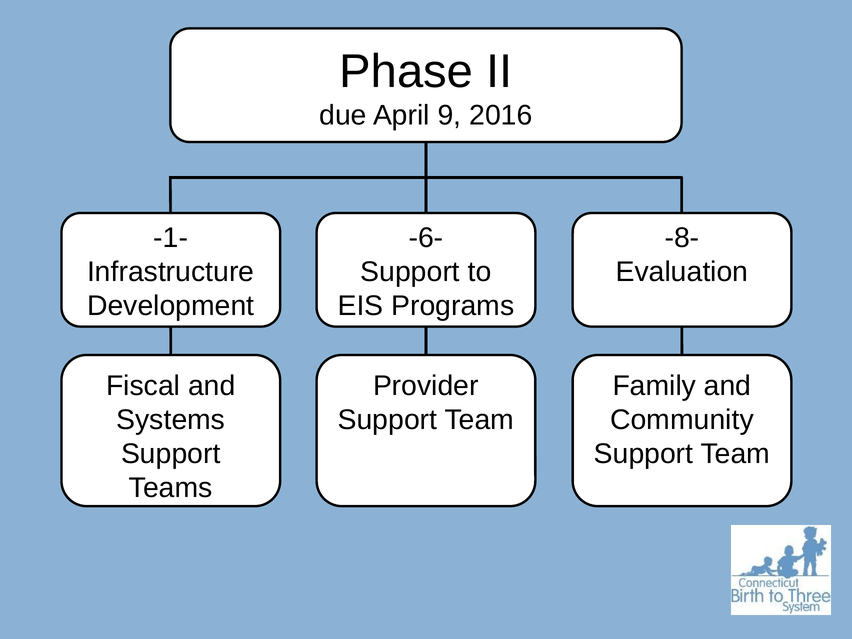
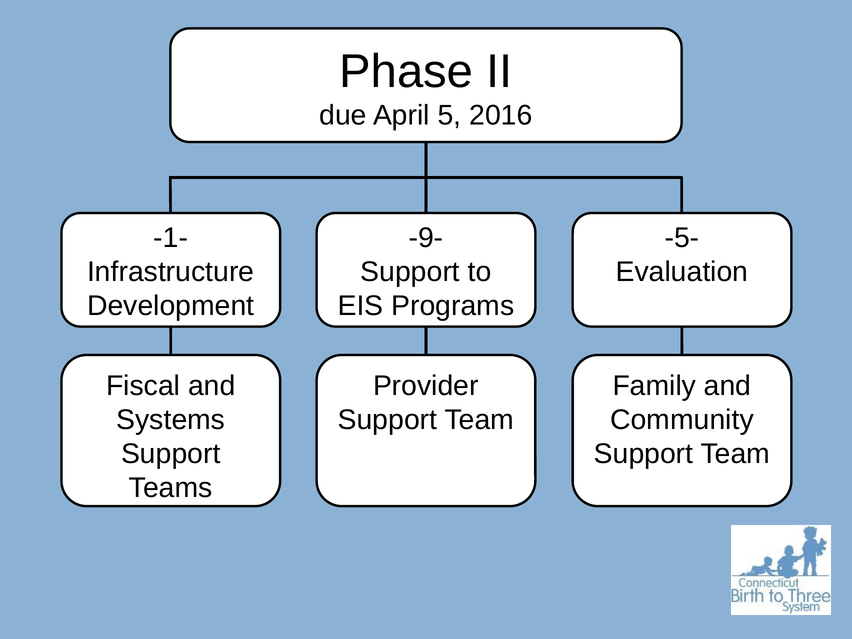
9: 9 -> 5
-6-: -6- -> -9-
-8-: -8- -> -5-
